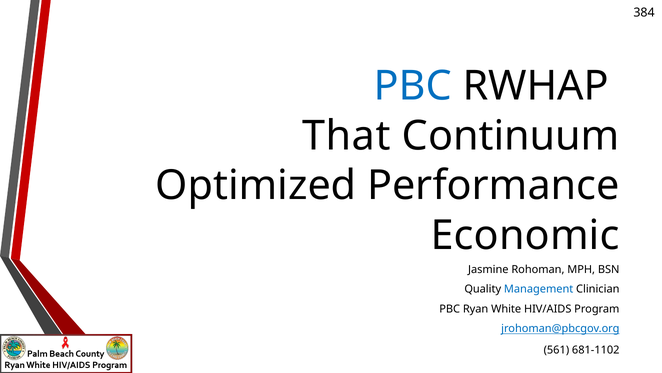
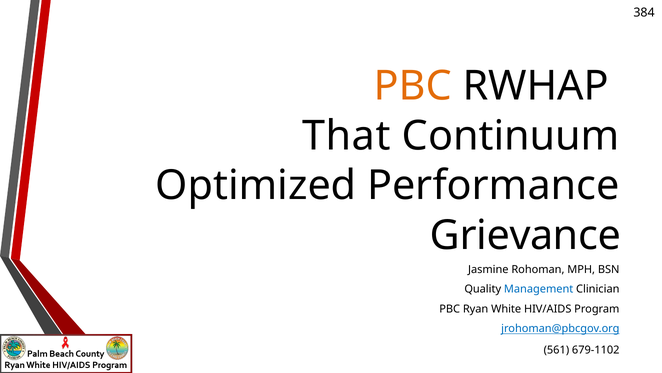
PBC at (413, 86) colour: blue -> orange
Economic: Economic -> Grievance
681-1102: 681-1102 -> 679-1102
